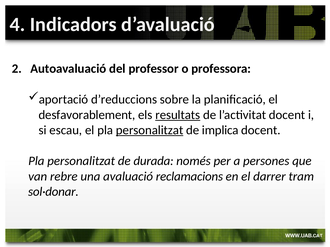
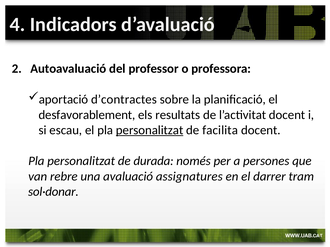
d’reduccions: d’reduccions -> d’contractes
resultats underline: present -> none
implica: implica -> facilita
reclamacions: reclamacions -> assignatures
